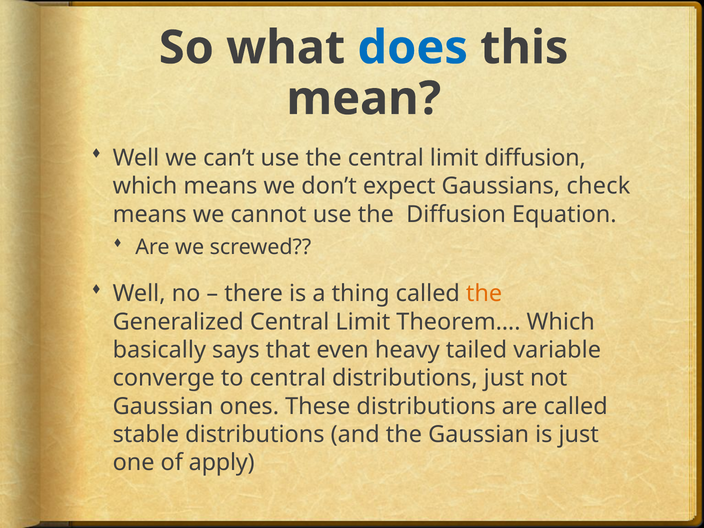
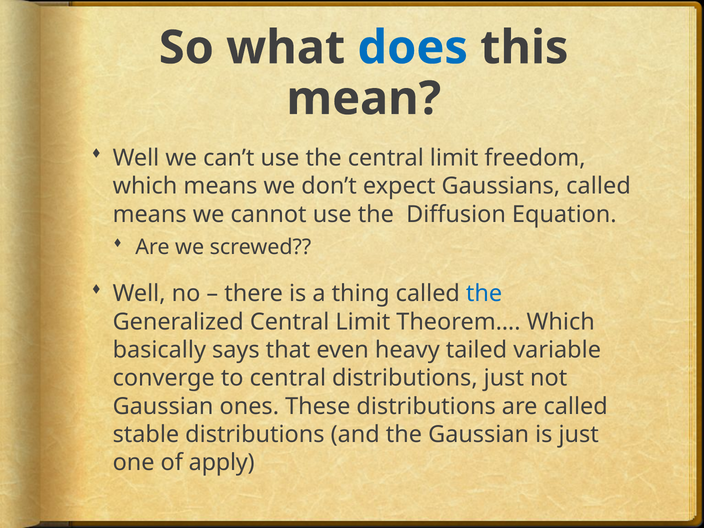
limit diffusion: diffusion -> freedom
Gaussians check: check -> called
the at (484, 294) colour: orange -> blue
